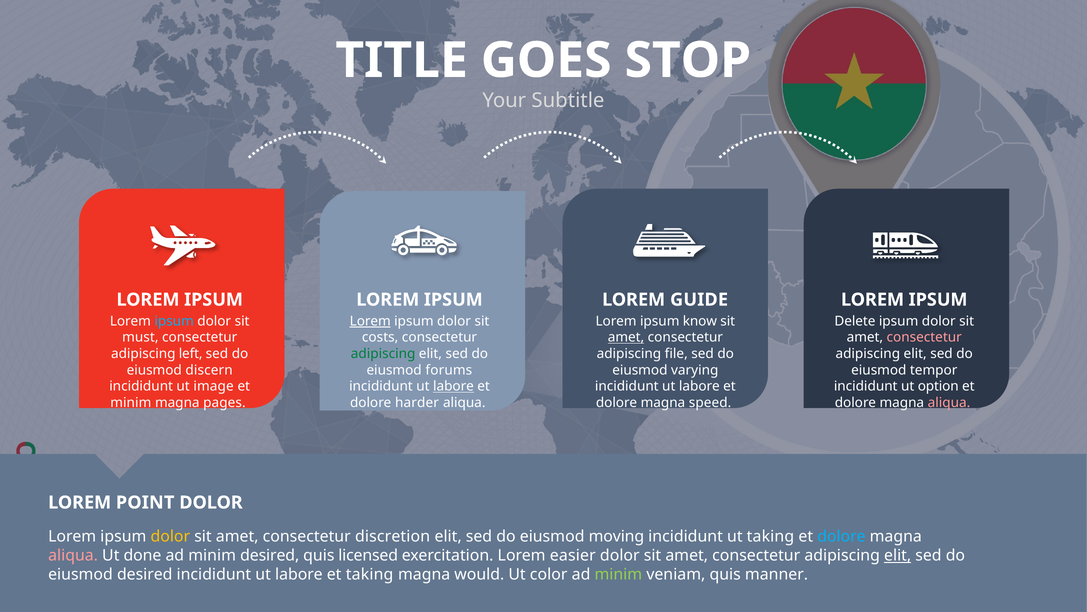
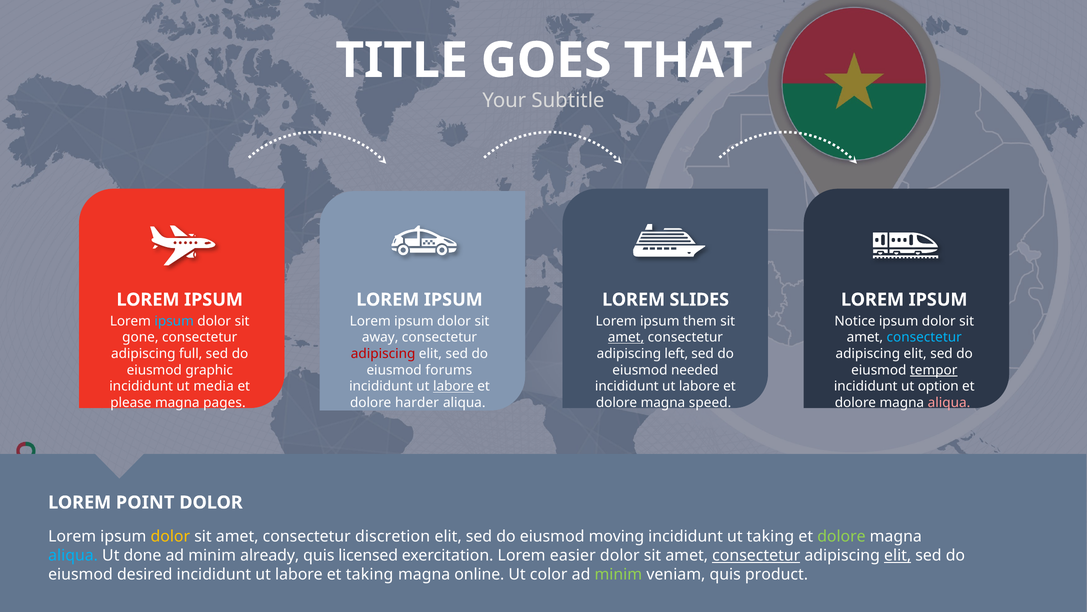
STOP: STOP -> THAT
GUIDE: GUIDE -> SLIDES
Lorem at (370, 321) underline: present -> none
know: know -> them
Delete: Delete -> Notice
must: must -> gone
costs: costs -> away
consectetur at (924, 337) colour: pink -> light blue
left: left -> full
adipiscing at (383, 353) colour: green -> red
file: file -> left
discern: discern -> graphic
varying: varying -> needed
tempor underline: none -> present
image: image -> media
minim at (131, 402): minim -> please
dolore at (841, 536) colour: light blue -> light green
aliqua at (73, 555) colour: pink -> light blue
minim desired: desired -> already
consectetur at (756, 555) underline: none -> present
would: would -> online
manner: manner -> product
